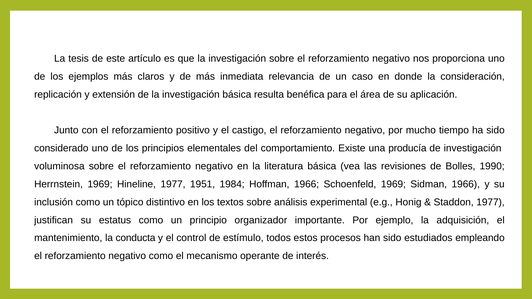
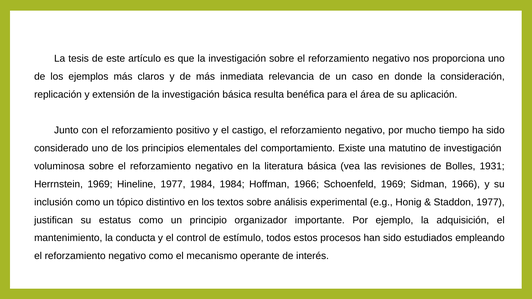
producía: producía -> matutino
1990: 1990 -> 1931
1977 1951: 1951 -> 1984
